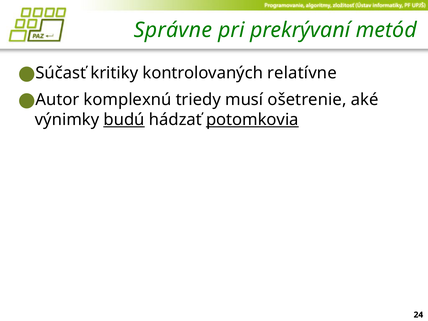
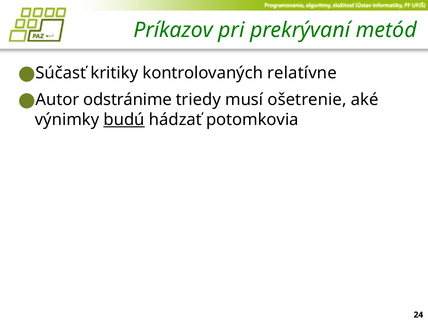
Správne: Správne -> Príkazov
komplexnú: komplexnú -> odstránime
potomkovia underline: present -> none
